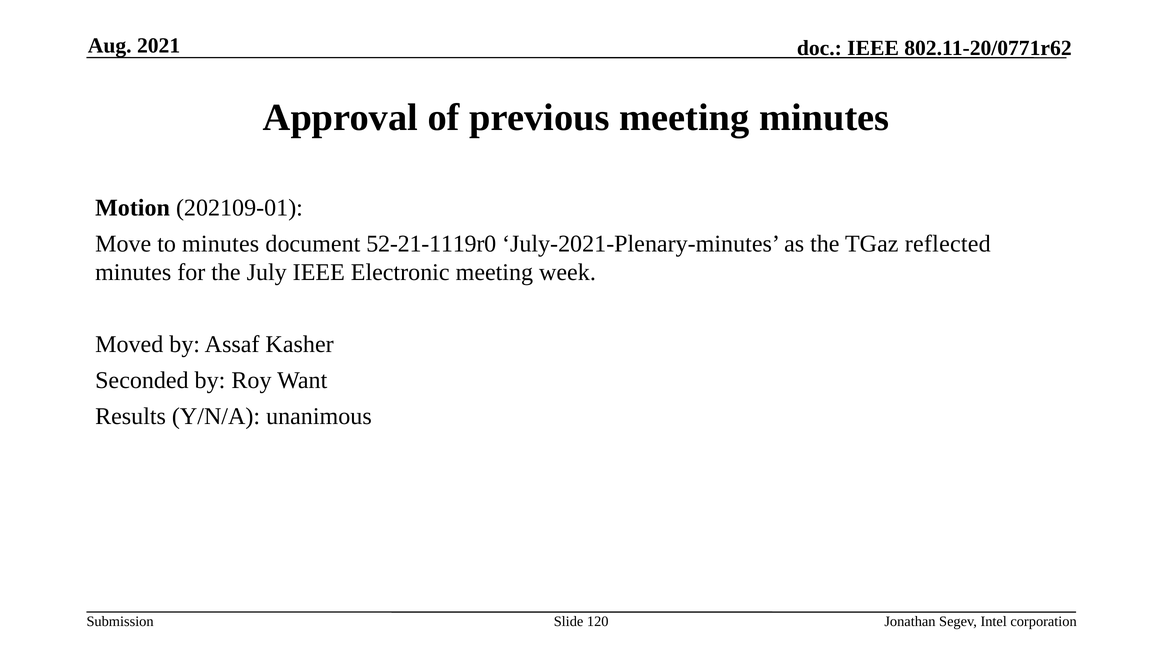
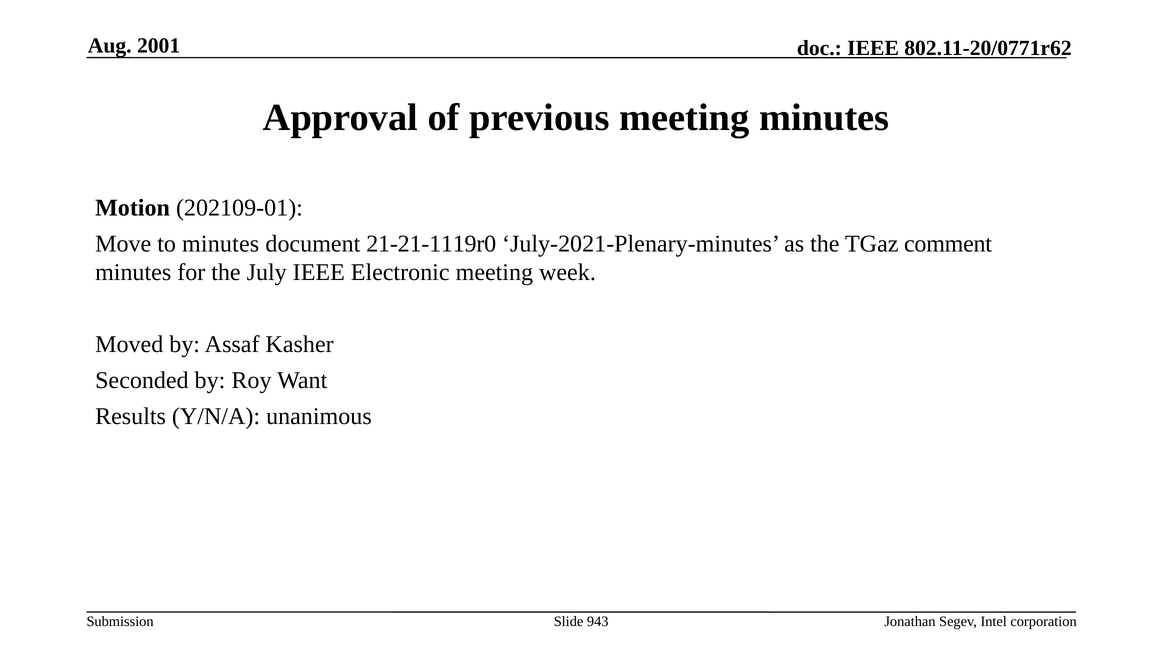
2021: 2021 -> 2001
52-21-1119r0: 52-21-1119r0 -> 21-21-1119r0
reflected: reflected -> comment
120: 120 -> 943
